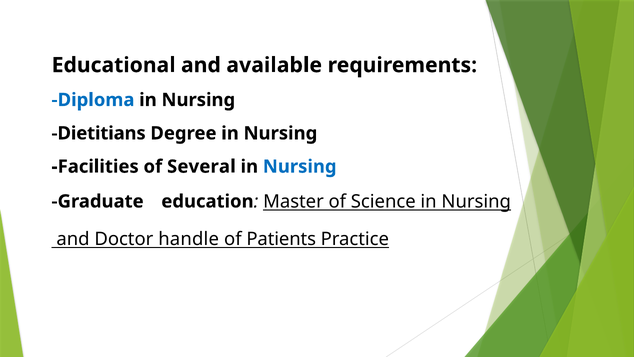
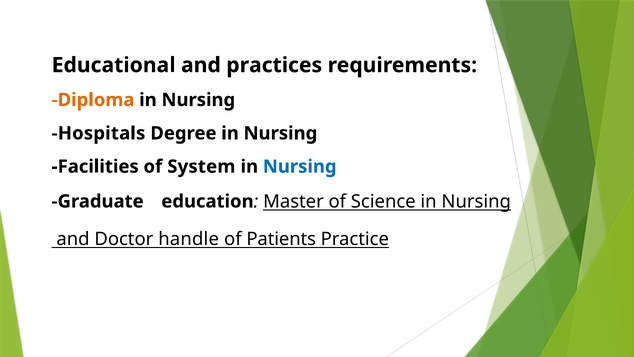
available: available -> practices
Diploma colour: blue -> orange
Dietitians: Dietitians -> Hospitals
Several: Several -> System
